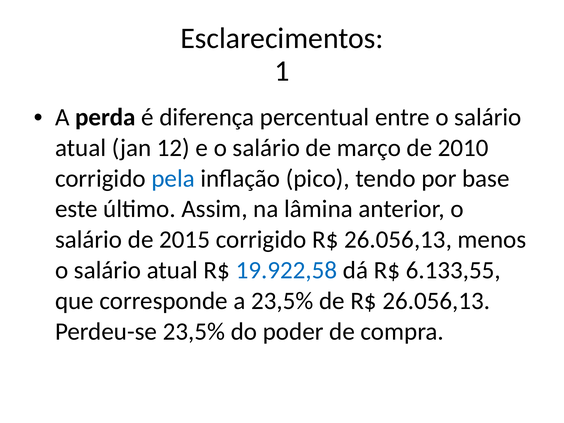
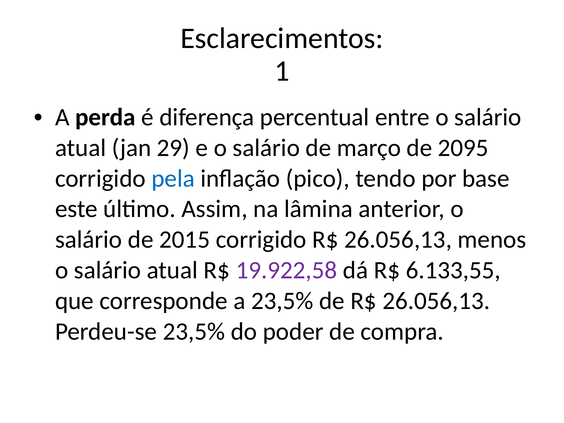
12: 12 -> 29
2010: 2010 -> 2095
19.922,58 colour: blue -> purple
